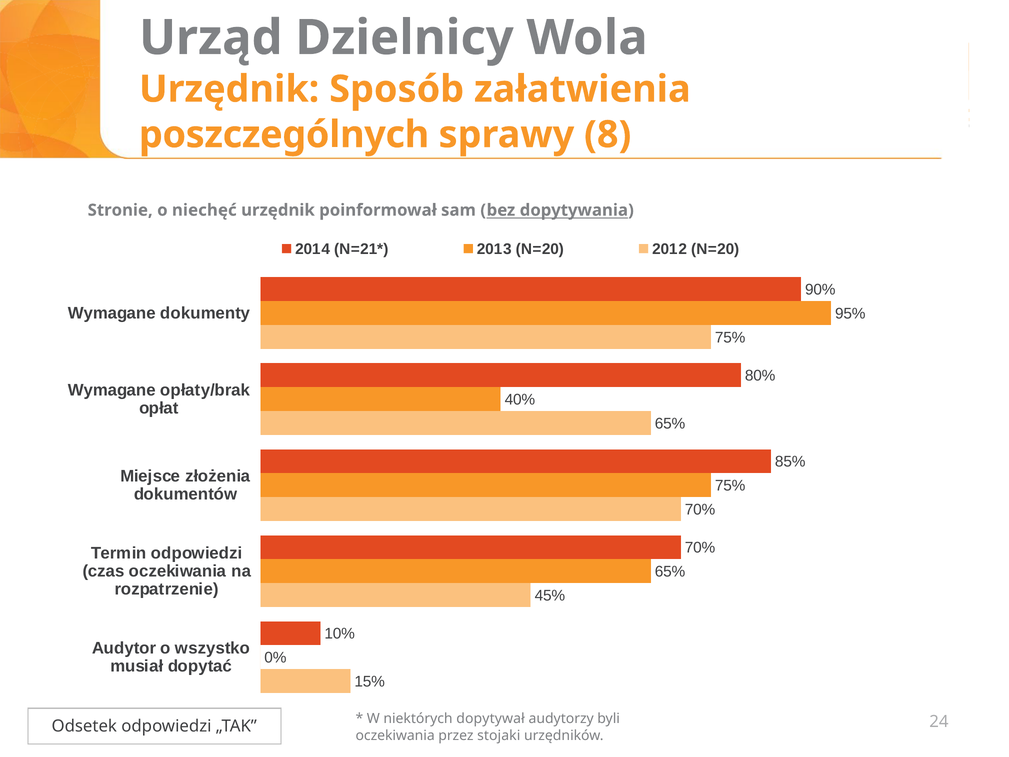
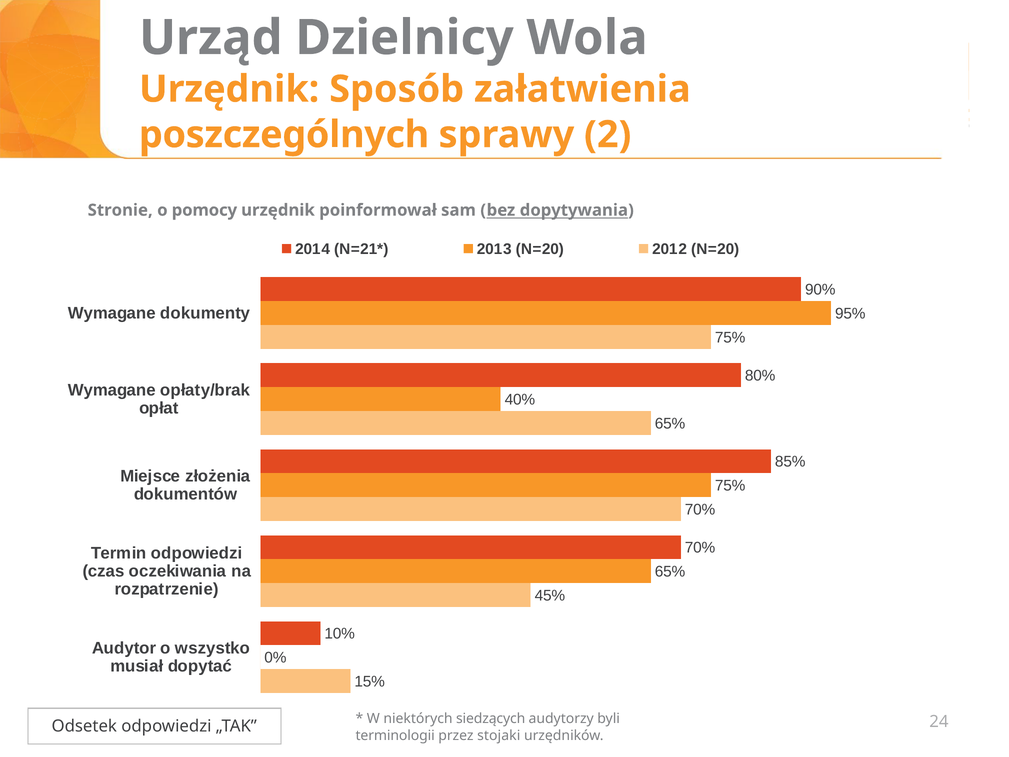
8: 8 -> 2
niechęć: niechęć -> pomocy
dopytywał: dopytywał -> siedzących
oczekiwania at (395, 735): oczekiwania -> terminologii
